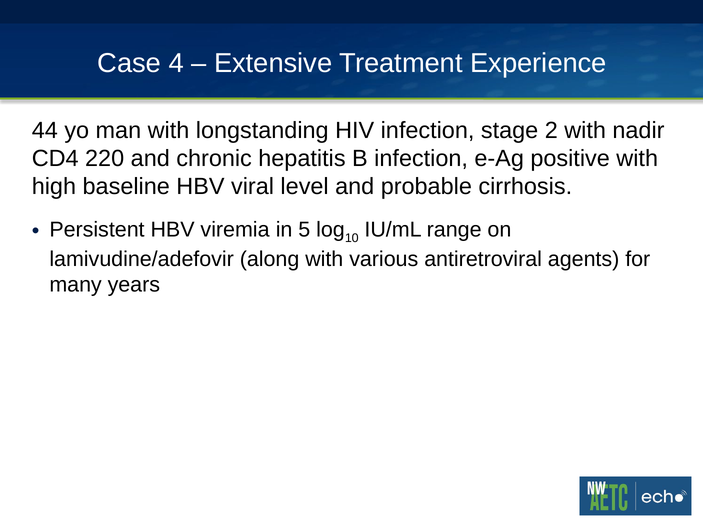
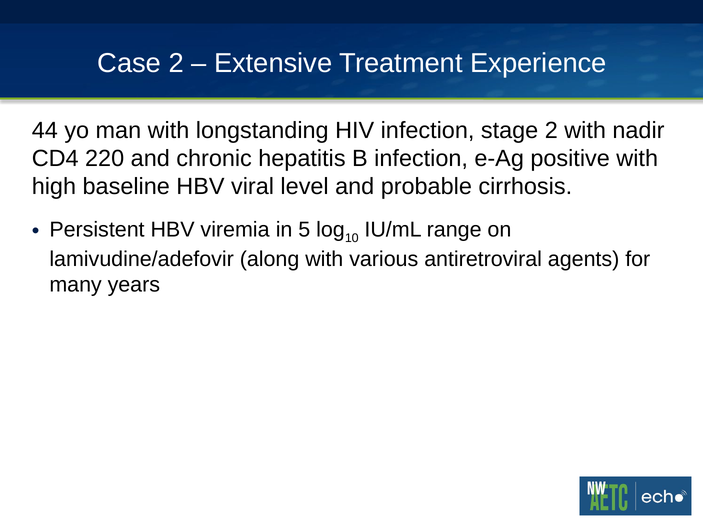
Case 4: 4 -> 2
